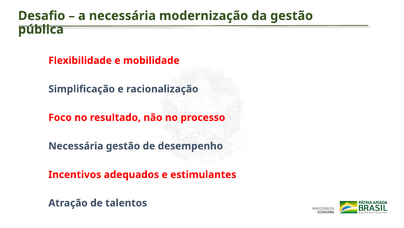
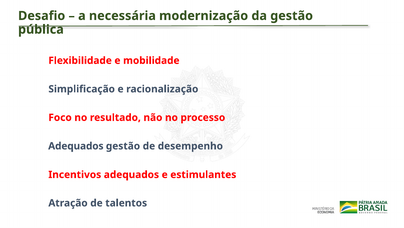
Necessária at (76, 146): Necessária -> Adequados
